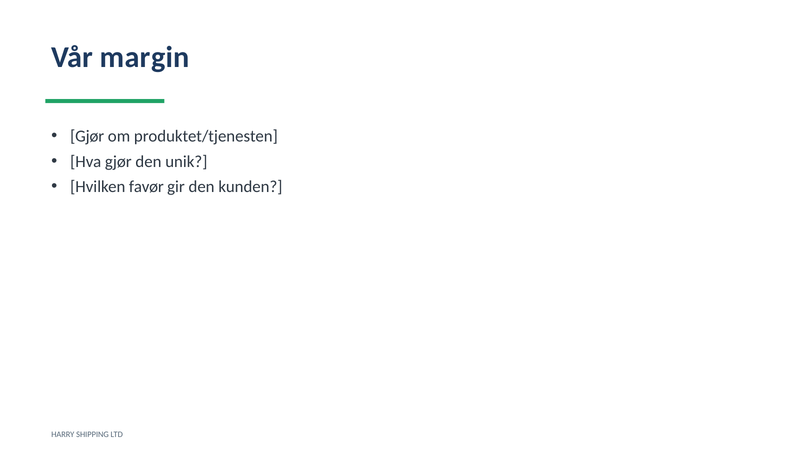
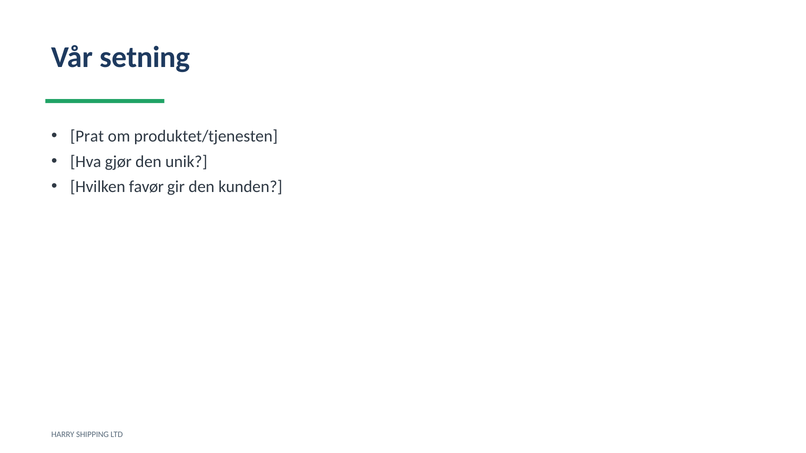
margin: margin -> setning
Gjør at (87, 137): Gjør -> Prat
